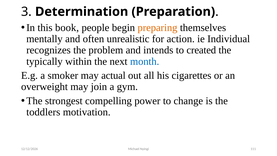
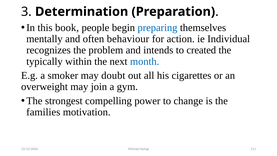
preparing colour: orange -> blue
unrealistic: unrealistic -> behaviour
actual: actual -> doubt
toddlers: toddlers -> families
